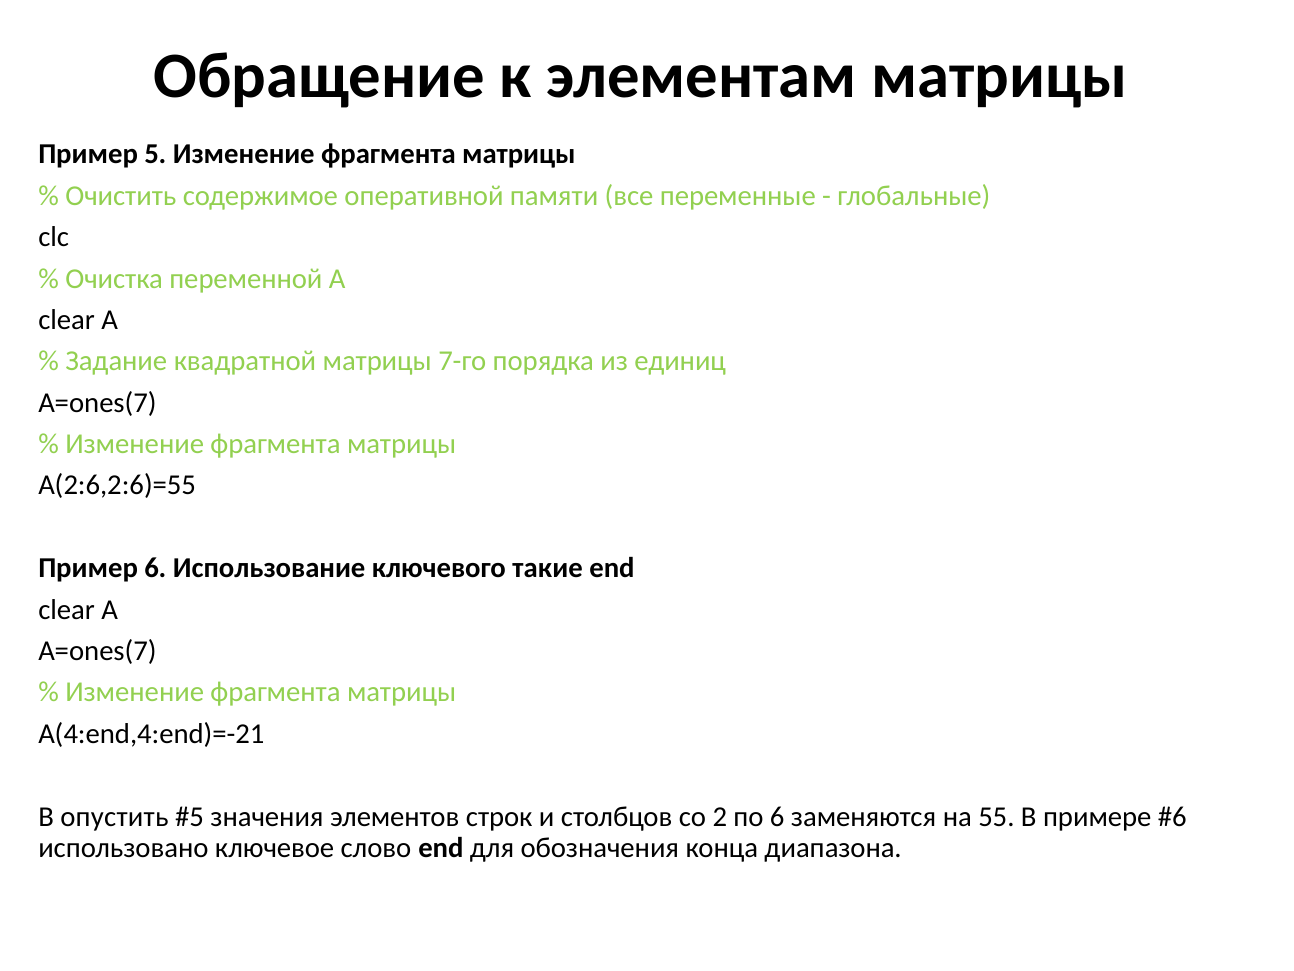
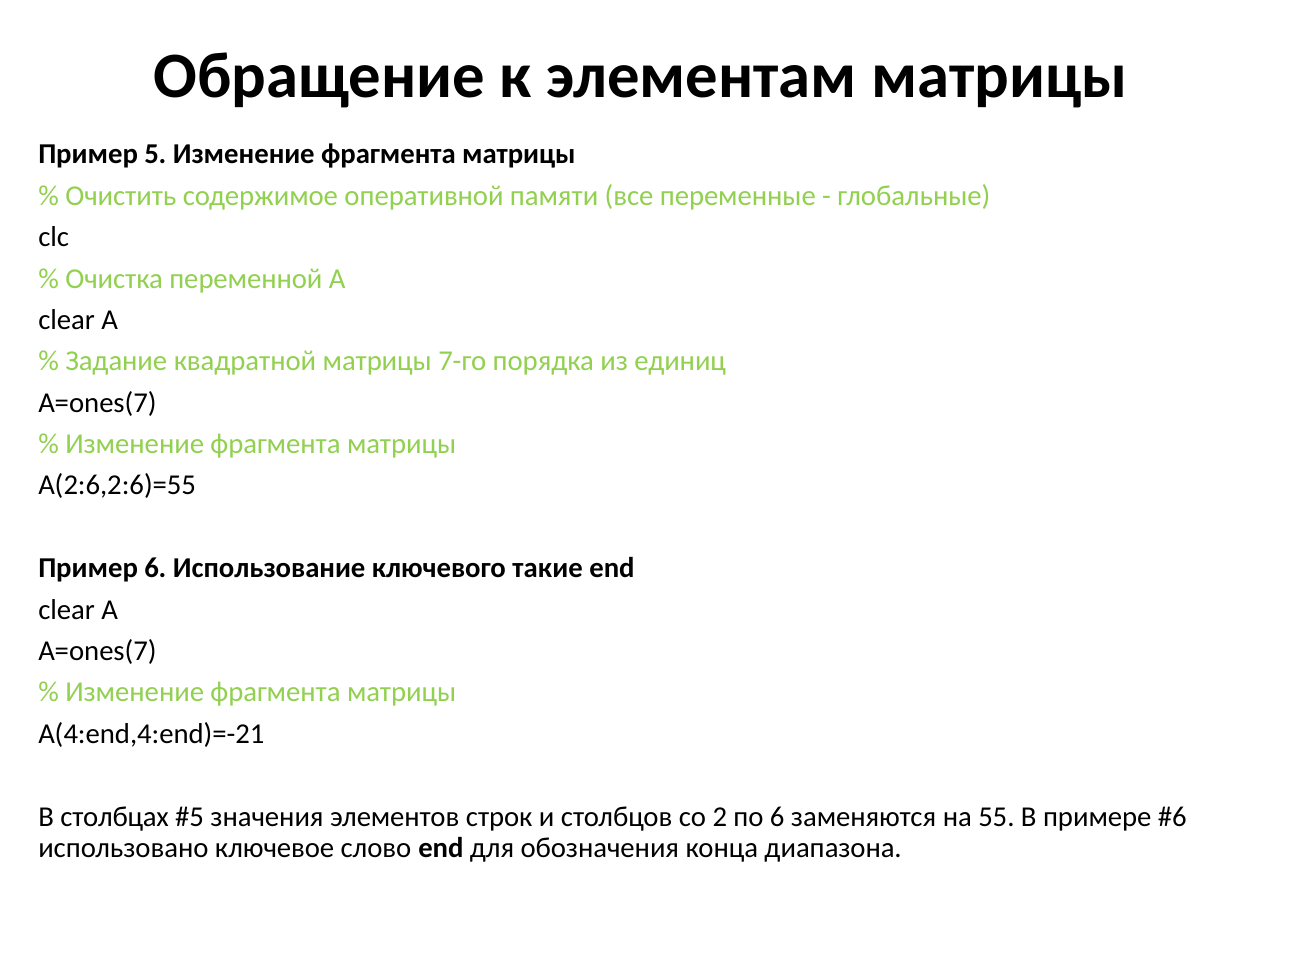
опустить: опустить -> столбцах
